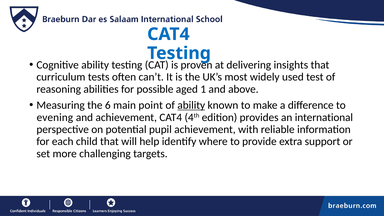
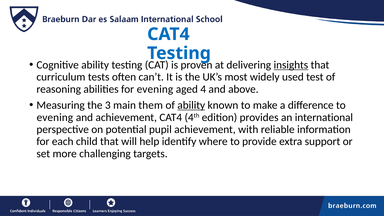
insights underline: none -> present
for possible: possible -> evening
1: 1 -> 4
6: 6 -> 3
point: point -> them
